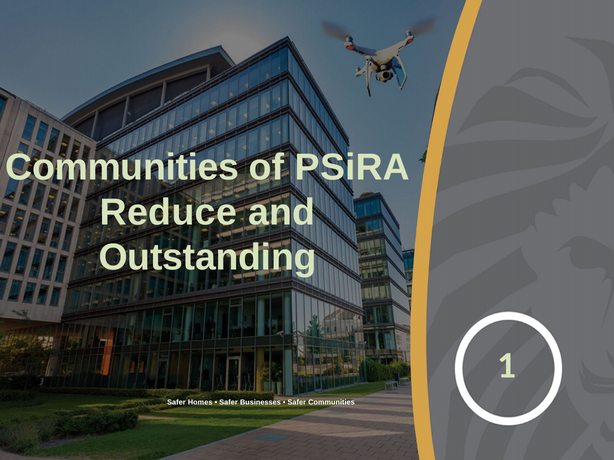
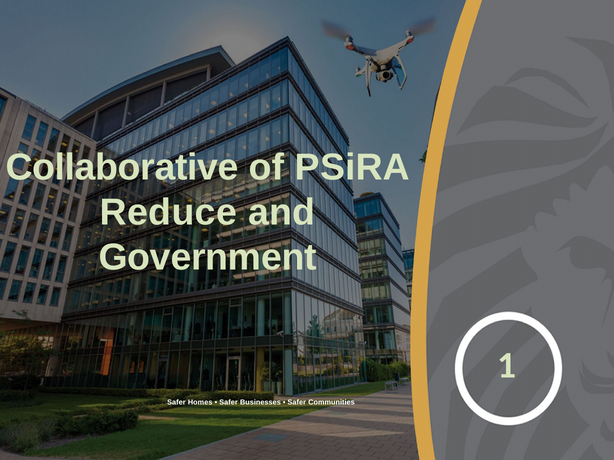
Communities at (122, 167): Communities -> Collaborative
Outstanding: Outstanding -> Government
